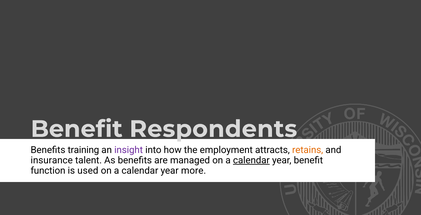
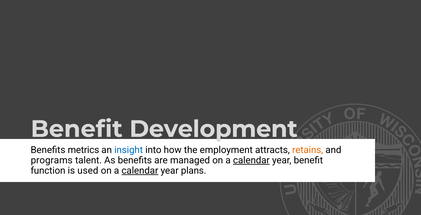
Respondents: Respondents -> Development
training: training -> metrics
insight colour: purple -> blue
insurance: insurance -> programs
calendar at (140, 171) underline: none -> present
more: more -> plans
